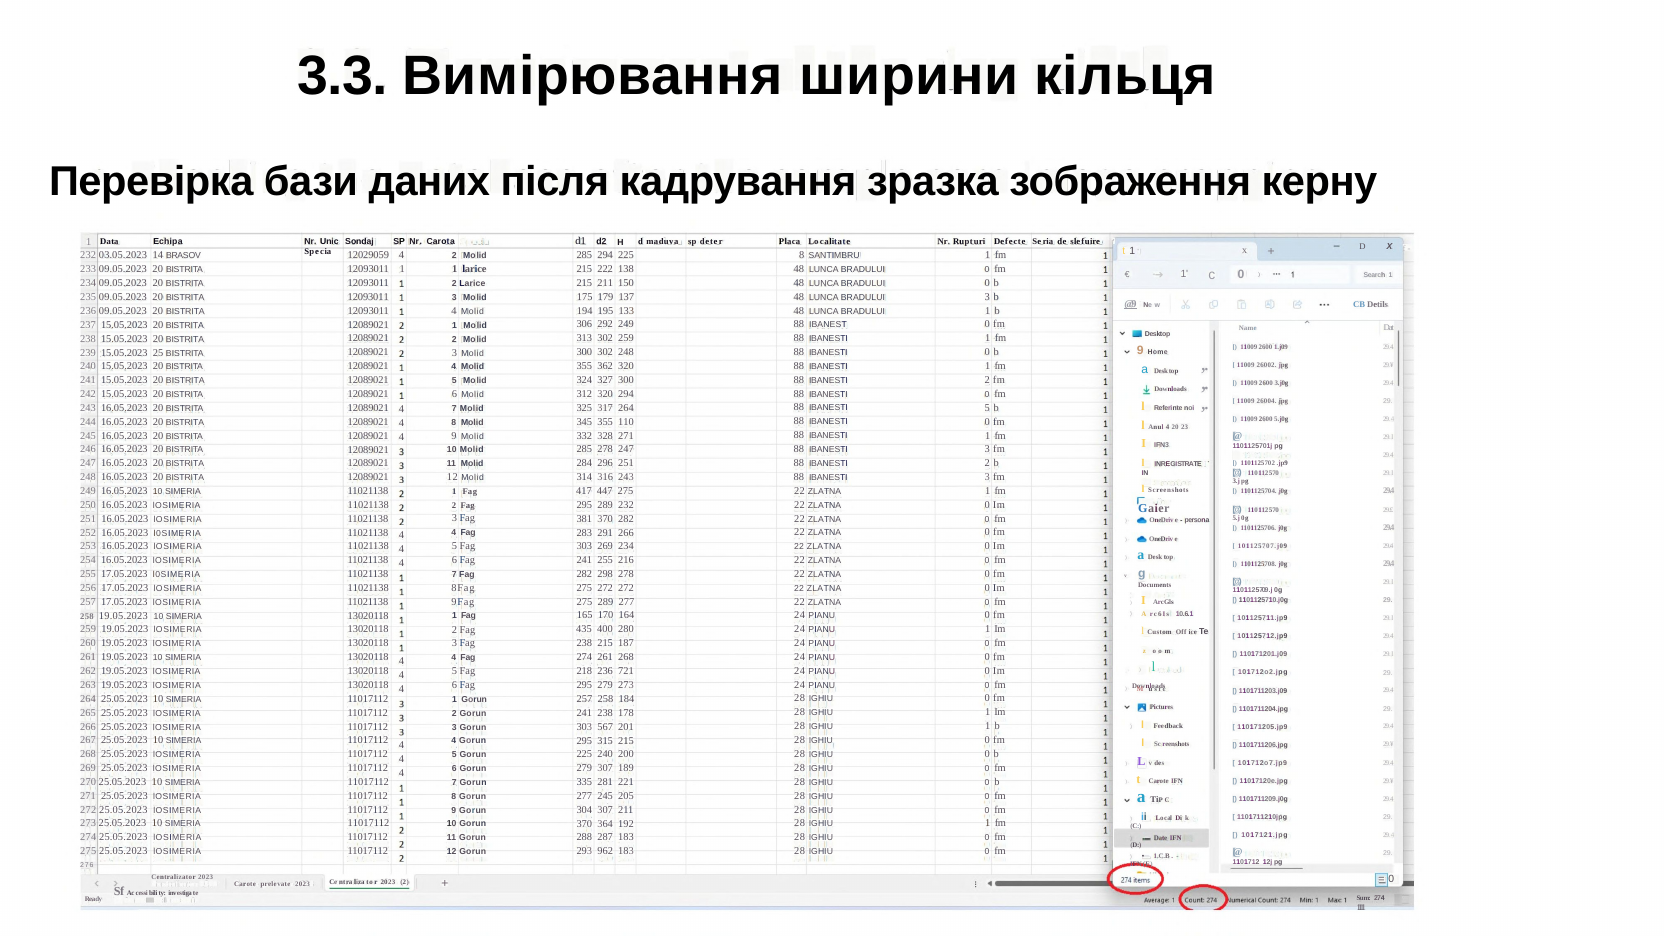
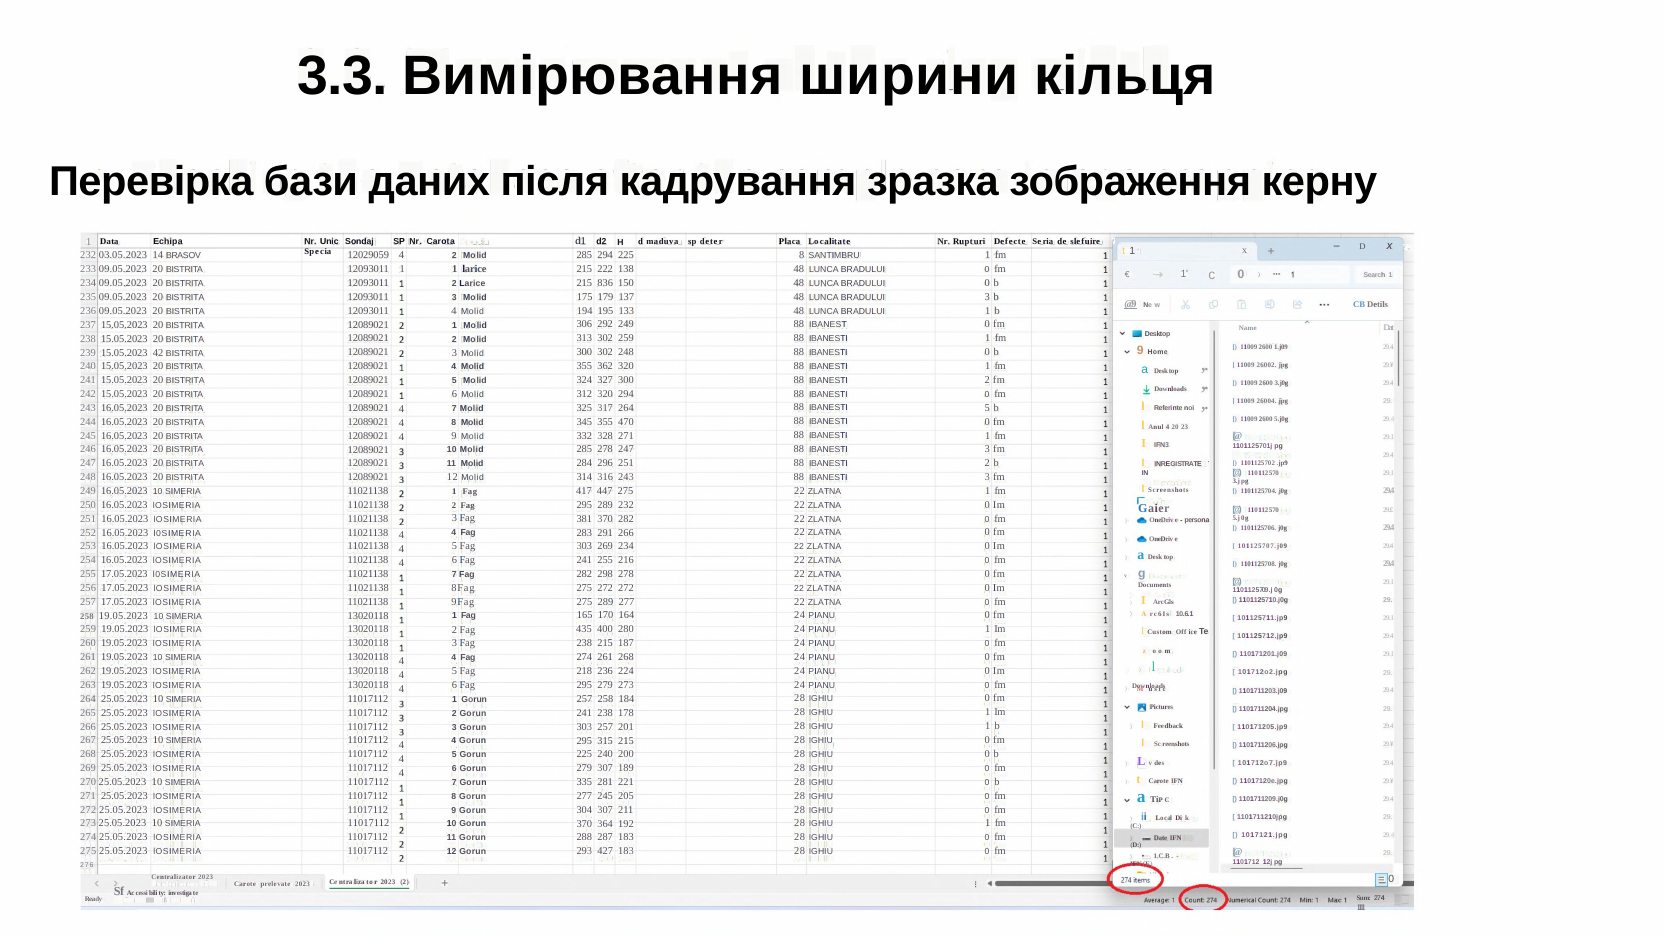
215 211: 211 -> 836
25: 25 -> 42
110: 110 -> 470
721: 721 -> 224
303 567: 567 -> 257
962: 962 -> 427
